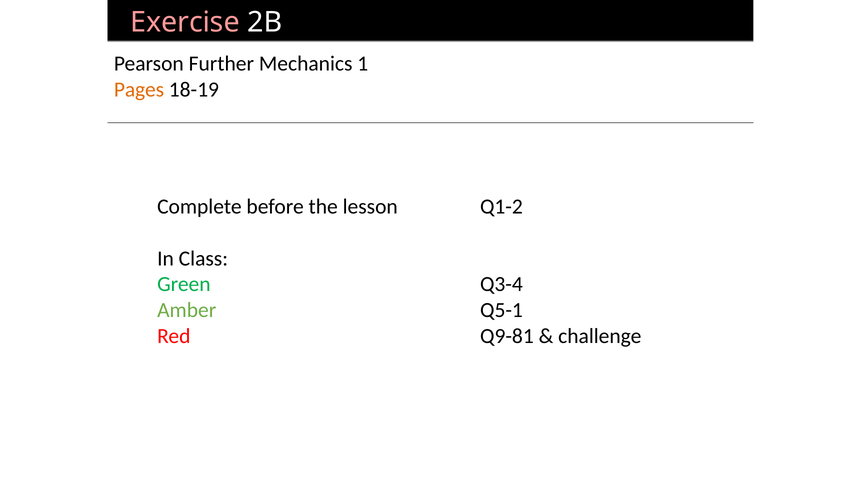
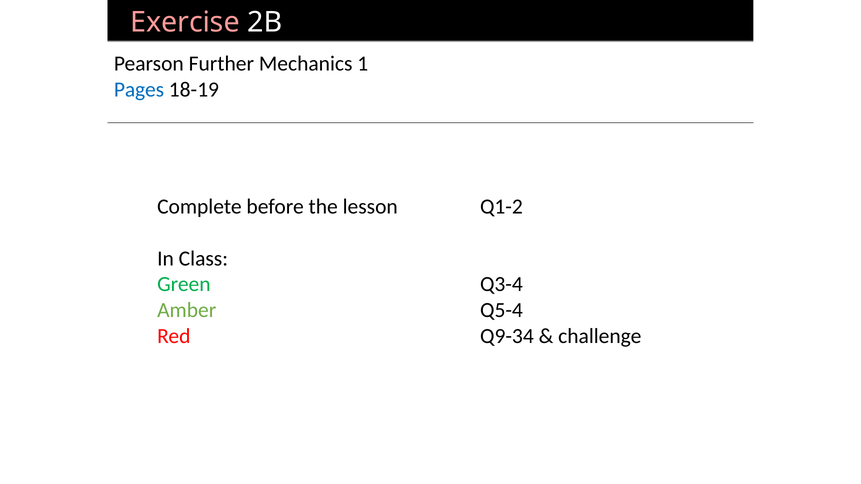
Pages colour: orange -> blue
Q5-1: Q5-1 -> Q5-4
Q9-81: Q9-81 -> Q9-34
